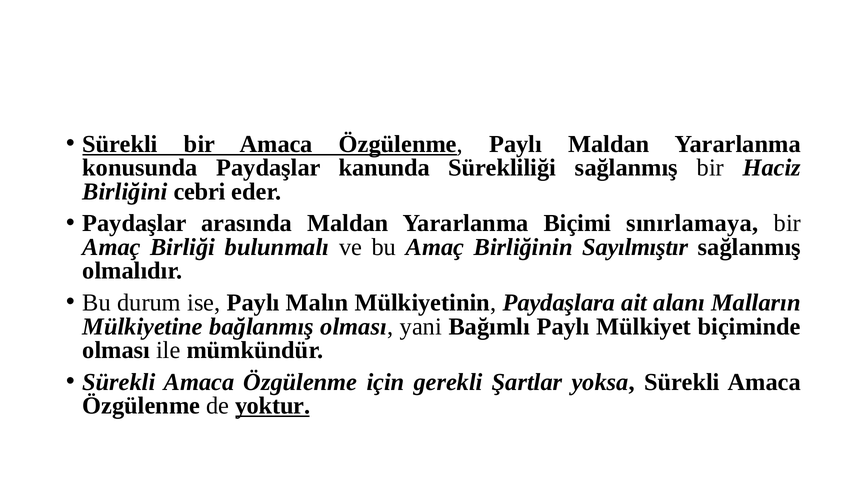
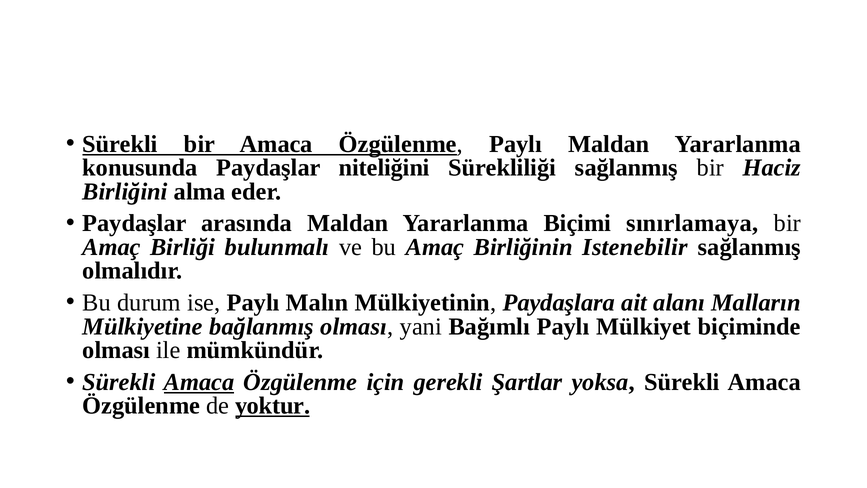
kanunda: kanunda -> niteliğini
cebri: cebri -> alma
Sayılmıştır: Sayılmıştır -> Istenebilir
Amaca at (199, 382) underline: none -> present
